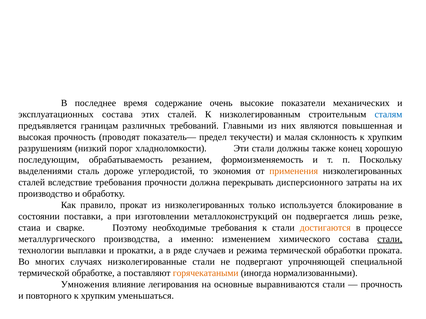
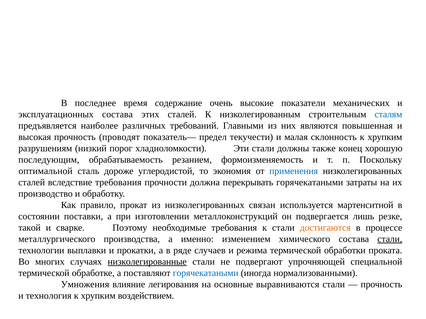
границам: границам -> наиболее
выделениями: выделениями -> оптимальной
применения colour: orange -> blue
перекрывать дисперсионного: дисперсионного -> горячекатаными
только: только -> связан
блокирование: блокирование -> мартенситной
стаиа: стаиа -> такой
низколегированные underline: none -> present
горячекатаными at (206, 273) colour: orange -> blue
повторного: повторного -> технология
уменьшаться: уменьшаться -> воздействием
